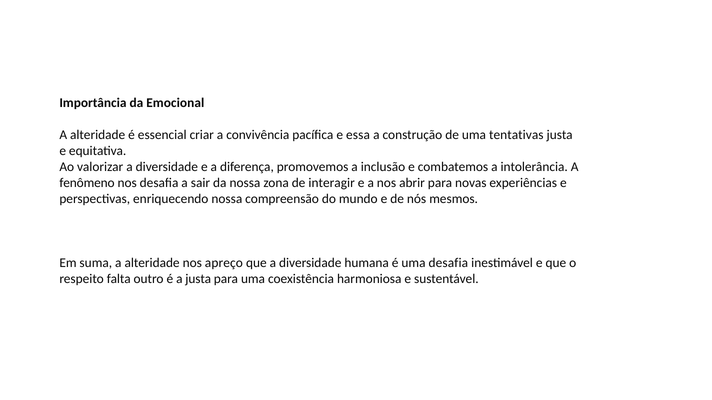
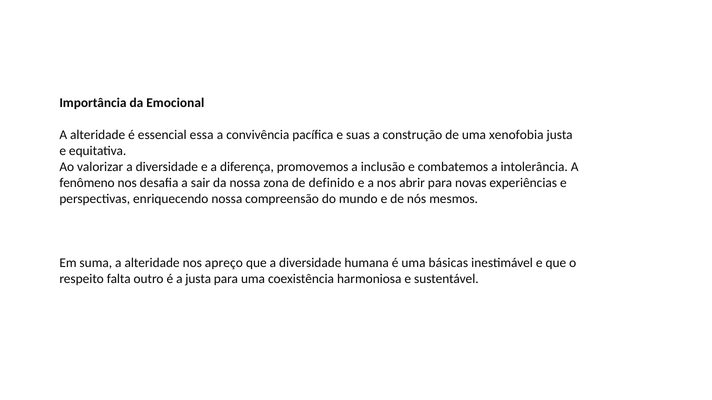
criar: criar -> essa
essa: essa -> suas
tentativas: tentativas -> xenofobia
interagir: interagir -> definido
uma desafia: desafia -> básicas
